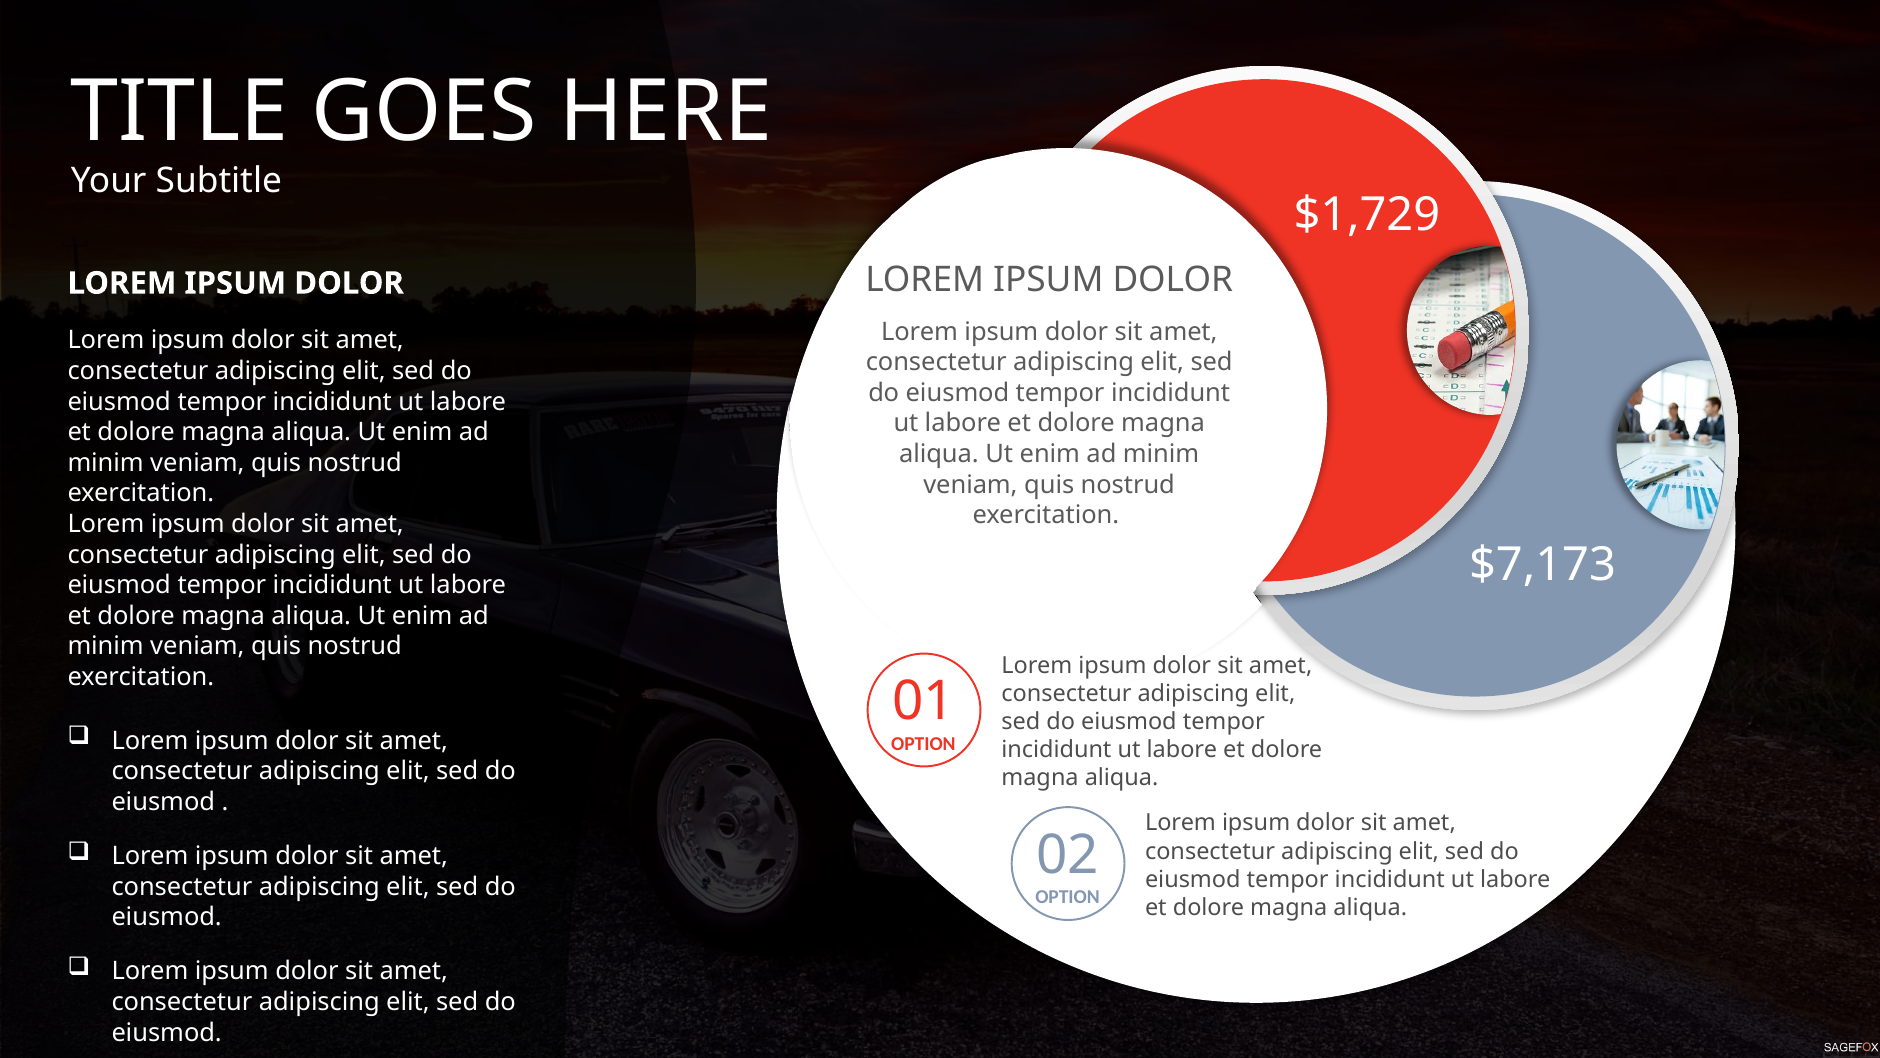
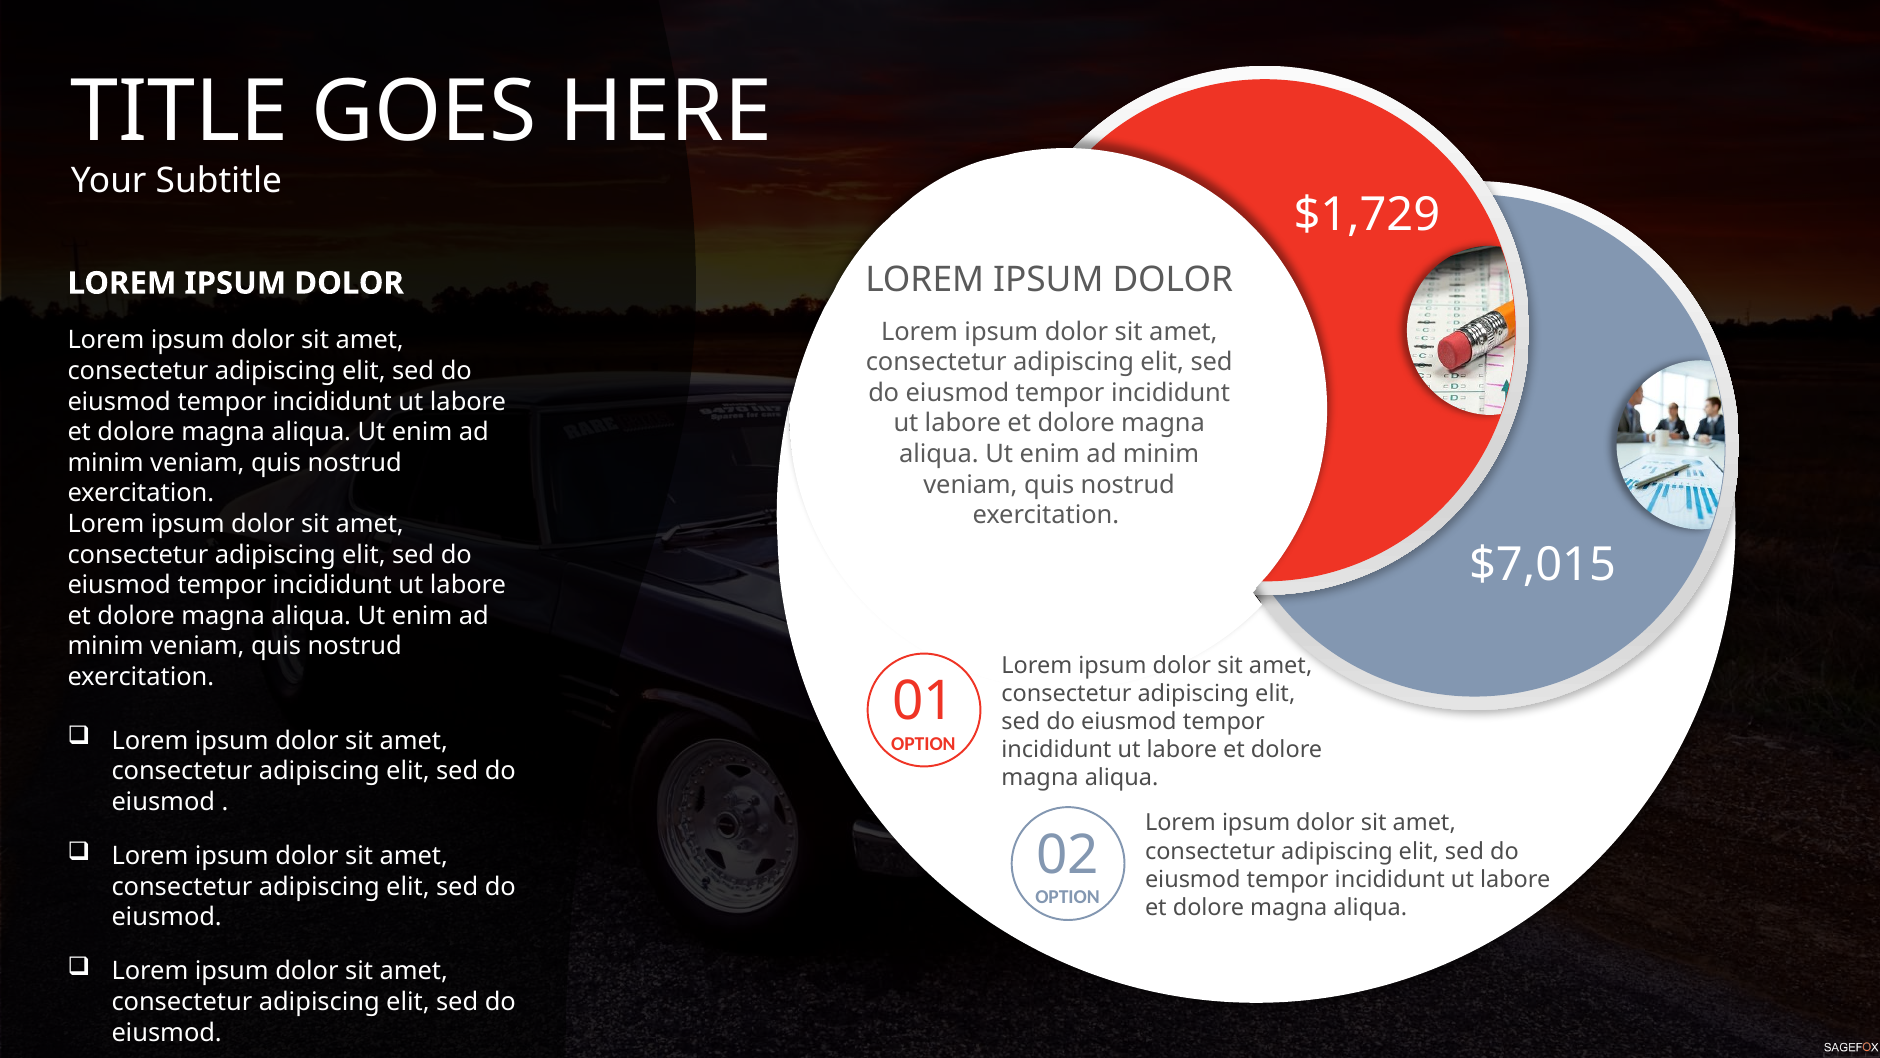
$7,173: $7,173 -> $7,015
